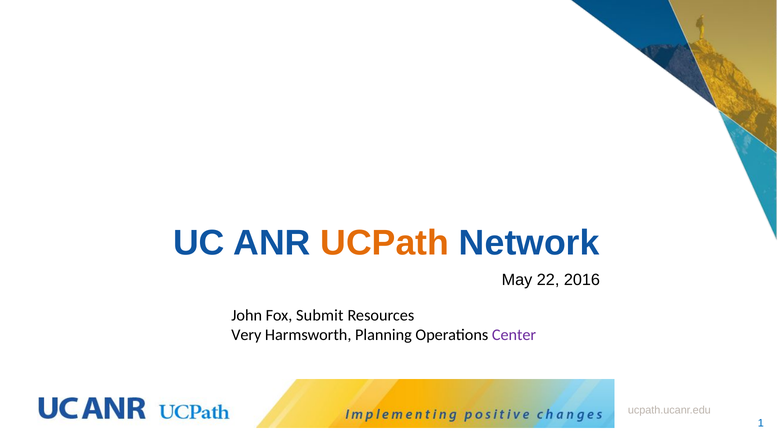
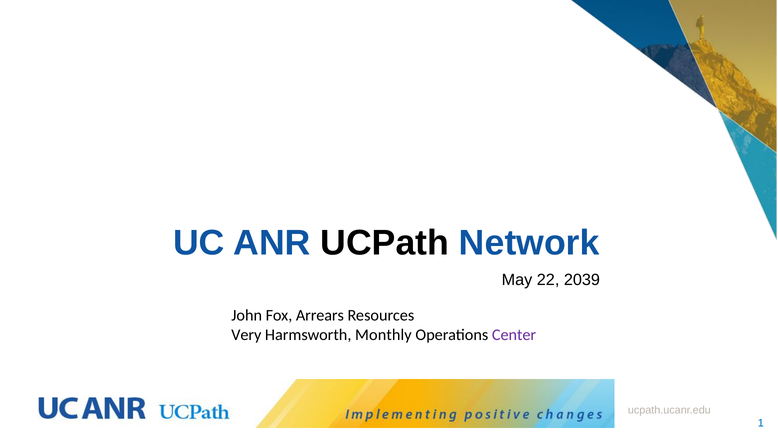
UCPath colour: orange -> black
2016: 2016 -> 2039
Submit: Submit -> Arrears
Planning: Planning -> Monthly
